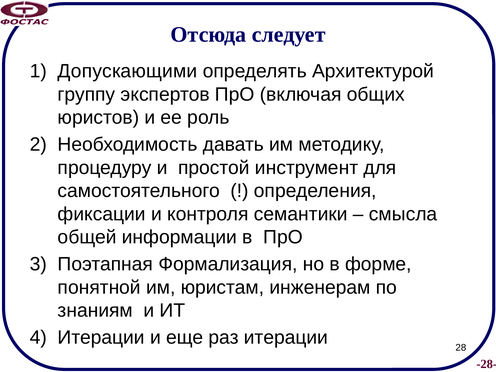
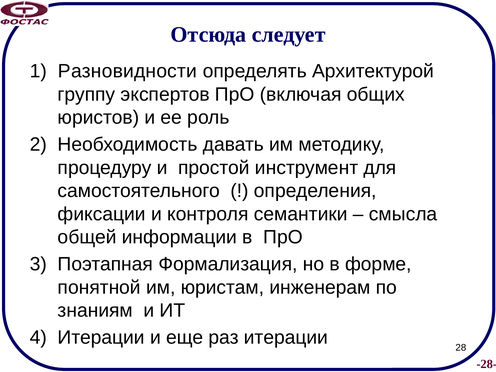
Допускающими: Допускающими -> Разновидности
